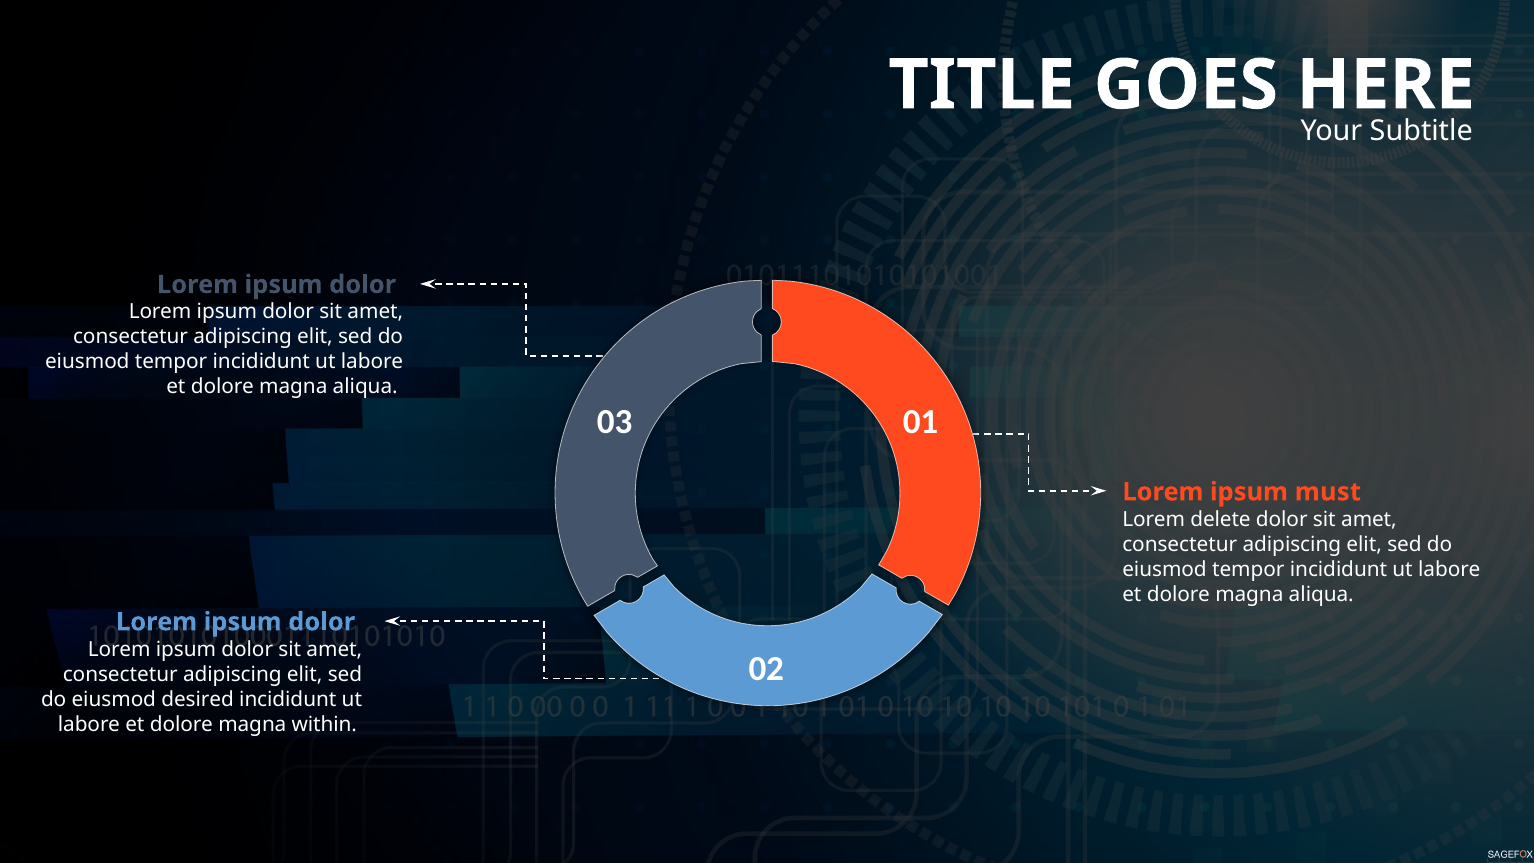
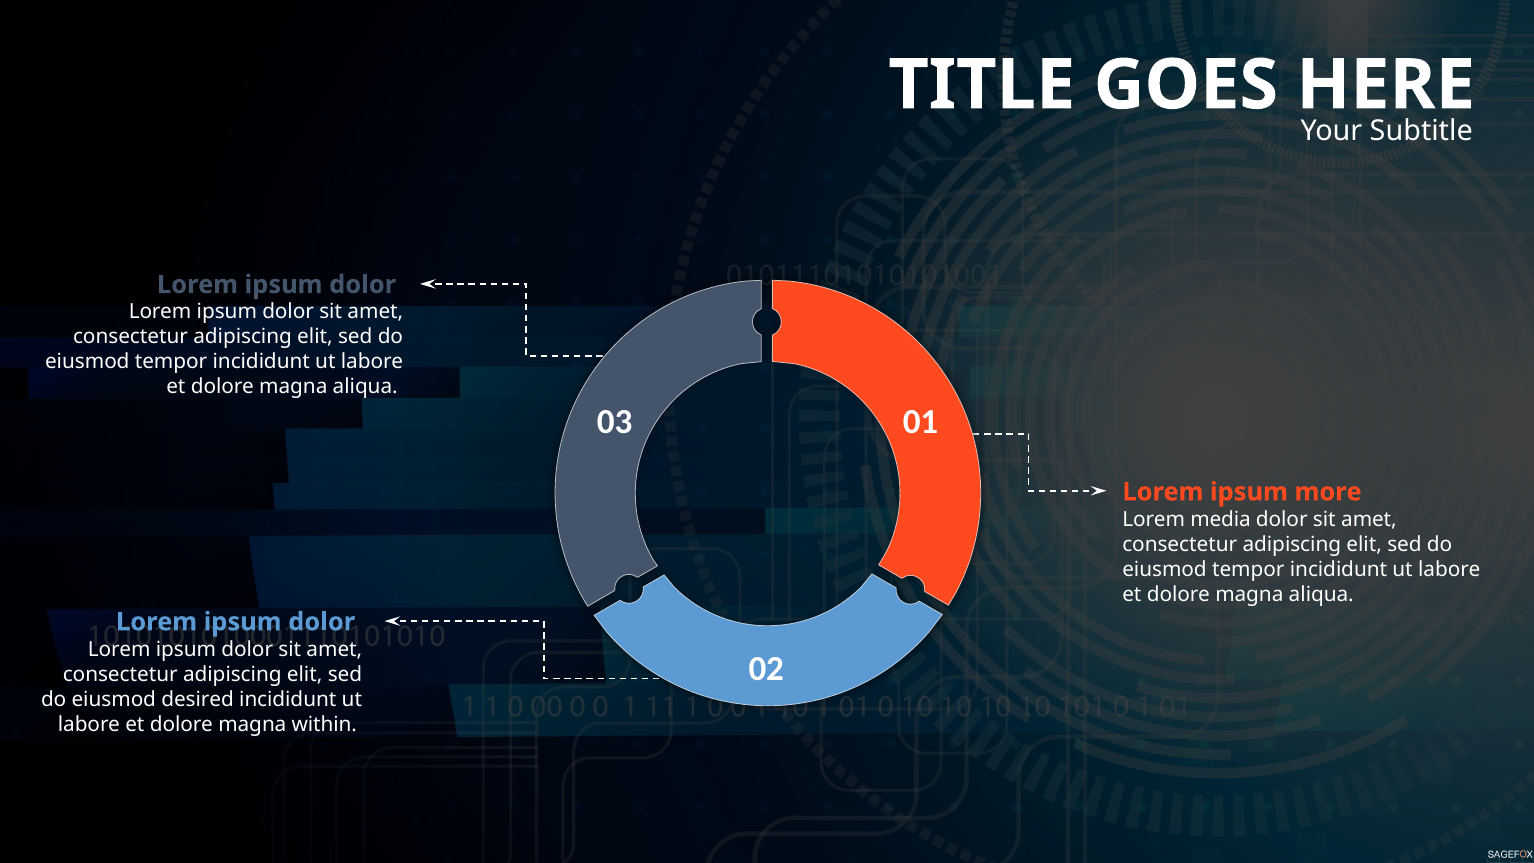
must: must -> more
delete: delete -> media
